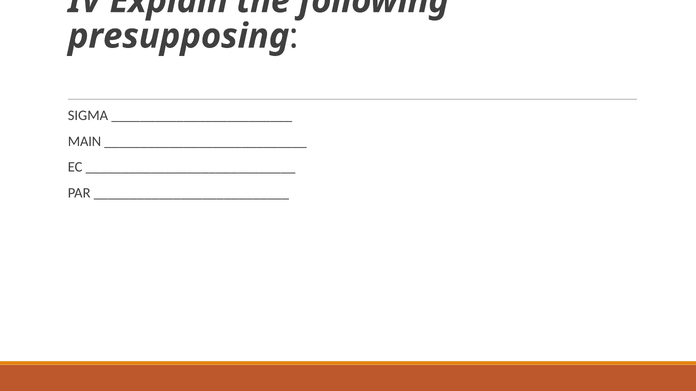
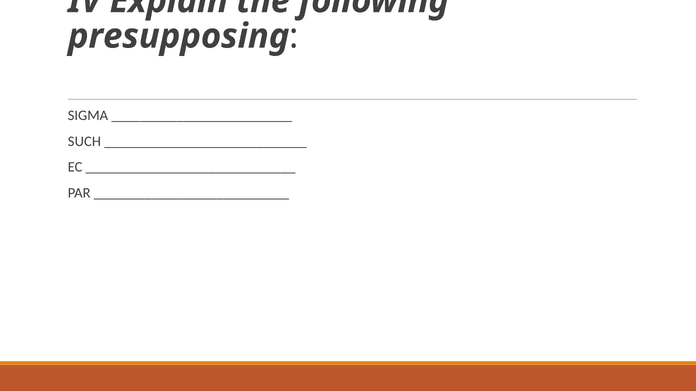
MAIN: MAIN -> SUCH
